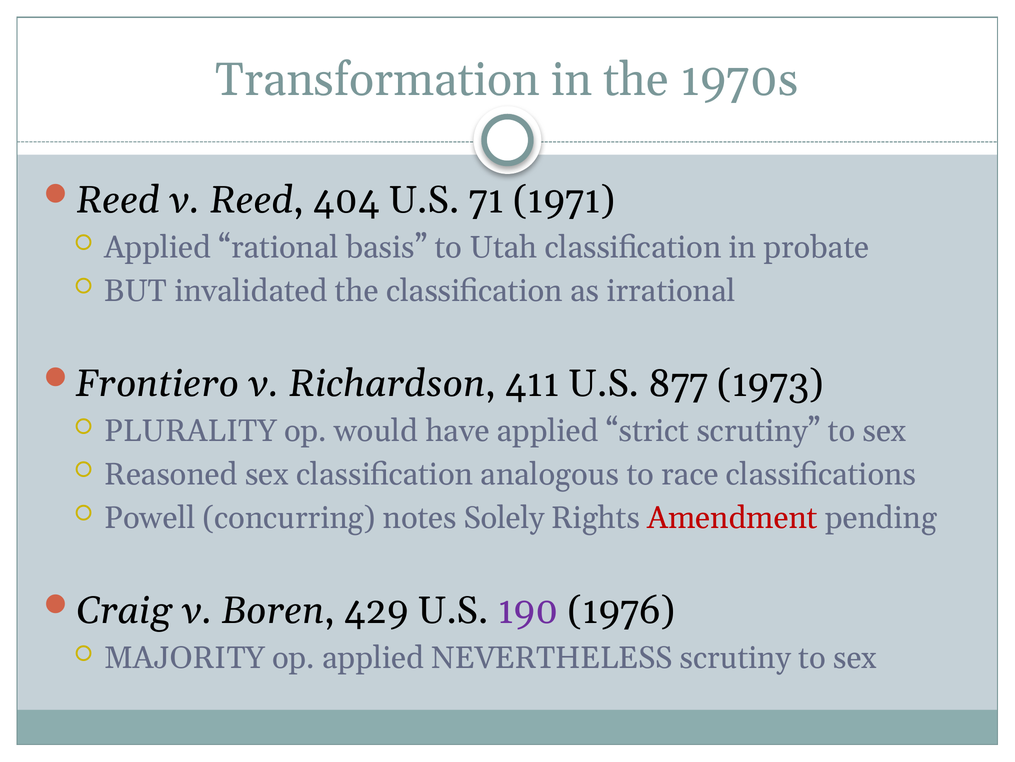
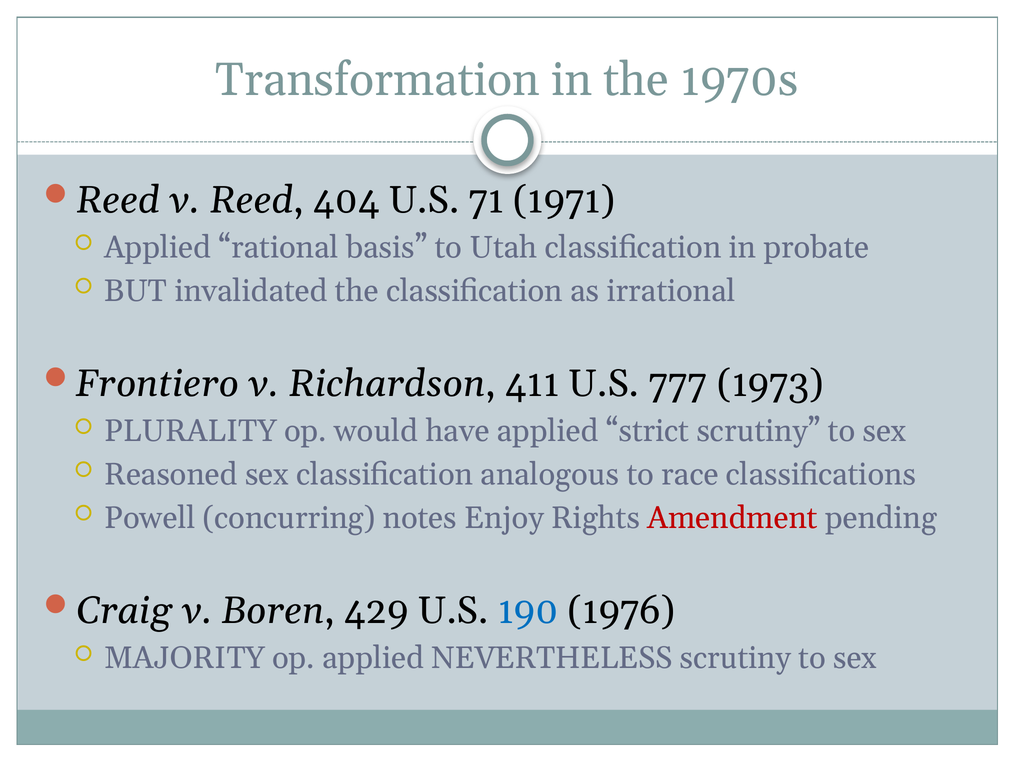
877: 877 -> 777
Solely: Solely -> Enjoy
190 colour: purple -> blue
